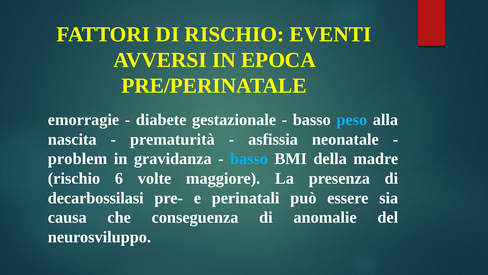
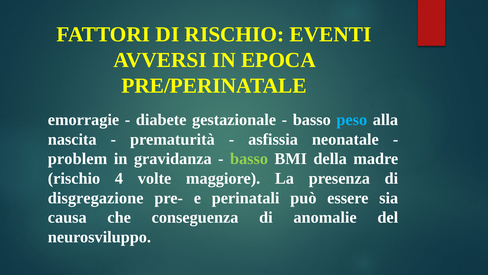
basso at (249, 159) colour: light blue -> light green
6: 6 -> 4
decarbossilasi: decarbossilasi -> disgregazione
